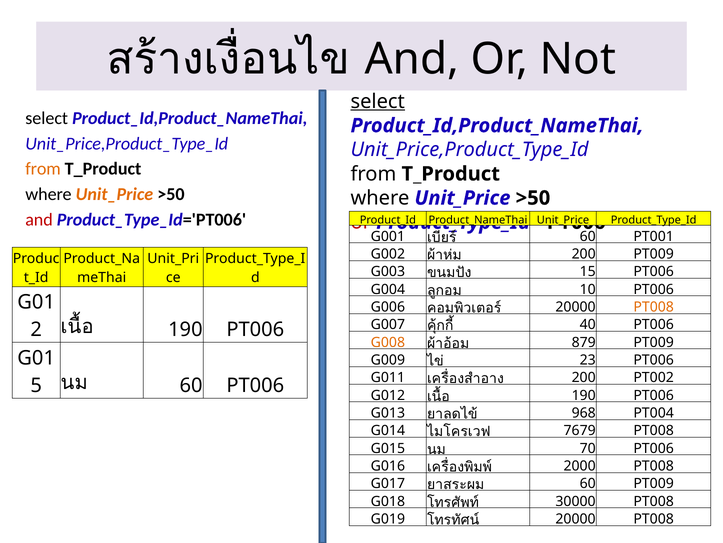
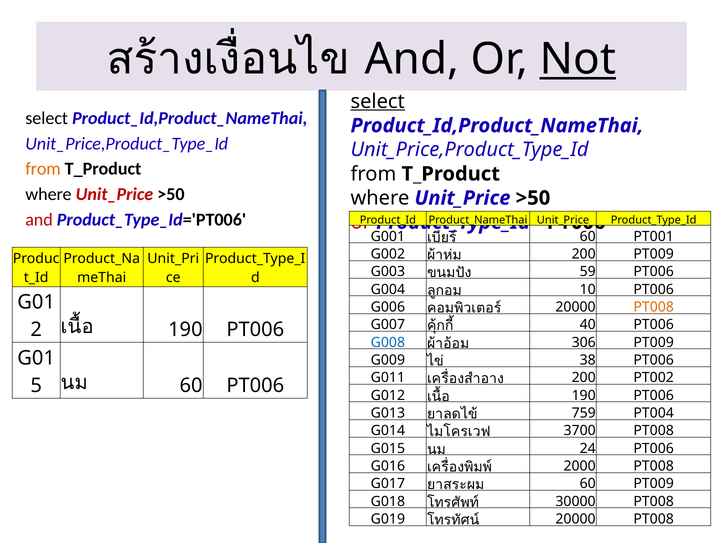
Not underline: none -> present
Unit_Price at (114, 194) colour: orange -> red
15: 15 -> 59
G008 colour: orange -> blue
879: 879 -> 306
23: 23 -> 38
968: 968 -> 759
7679: 7679 -> 3700
70: 70 -> 24
